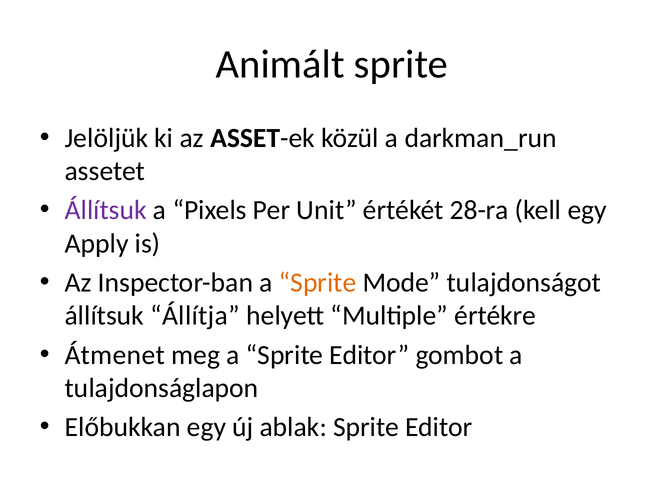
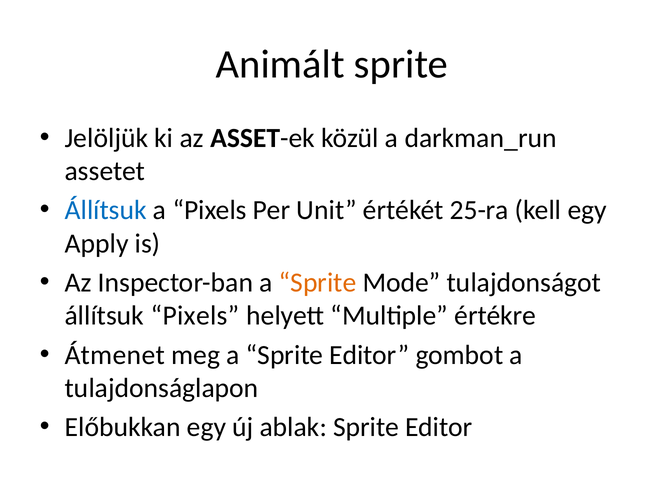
Állítsuk at (106, 210) colour: purple -> blue
28-ra: 28-ra -> 25-ra
állítsuk Állítja: Állítja -> Pixels
